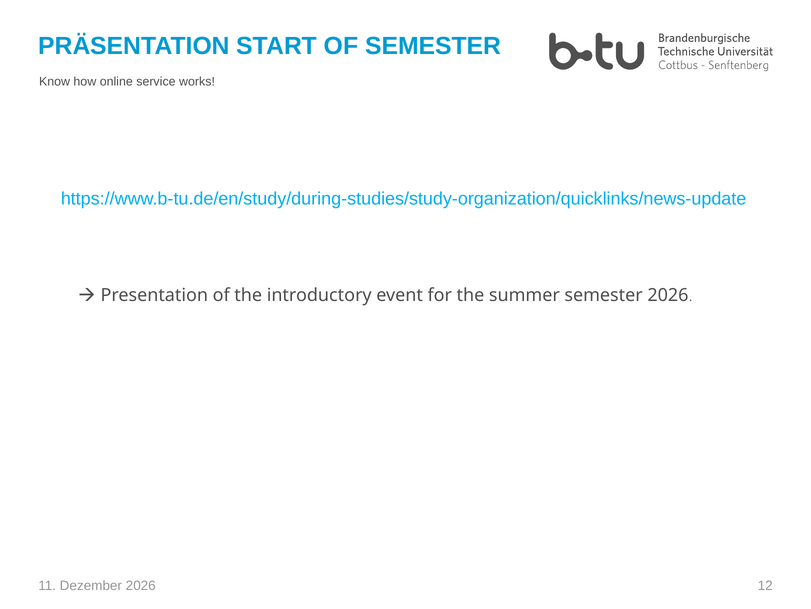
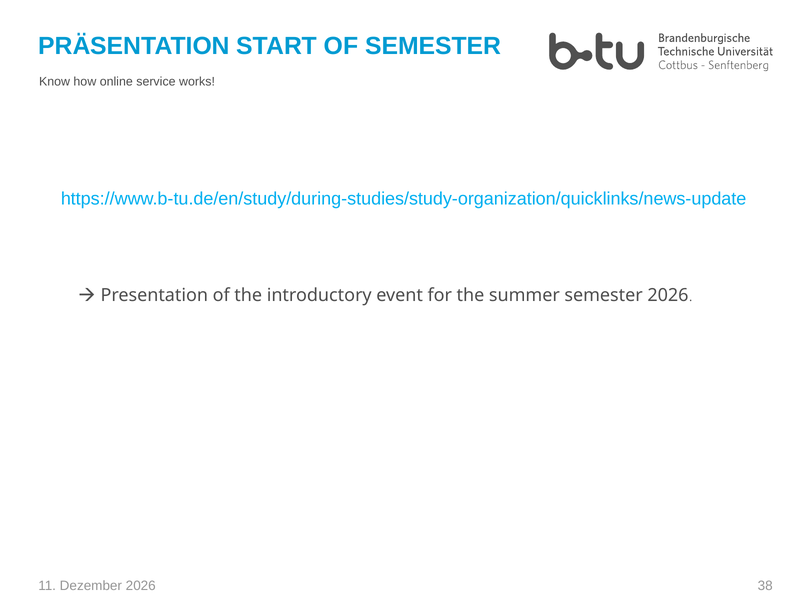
12: 12 -> 38
